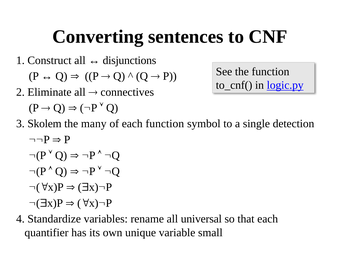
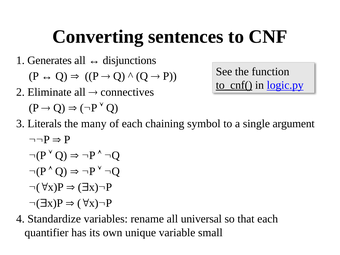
Construct: Construct -> Generates
to_cnf( underline: none -> present
Skolem: Skolem -> Literals
each function: function -> chaining
detection: detection -> argument
